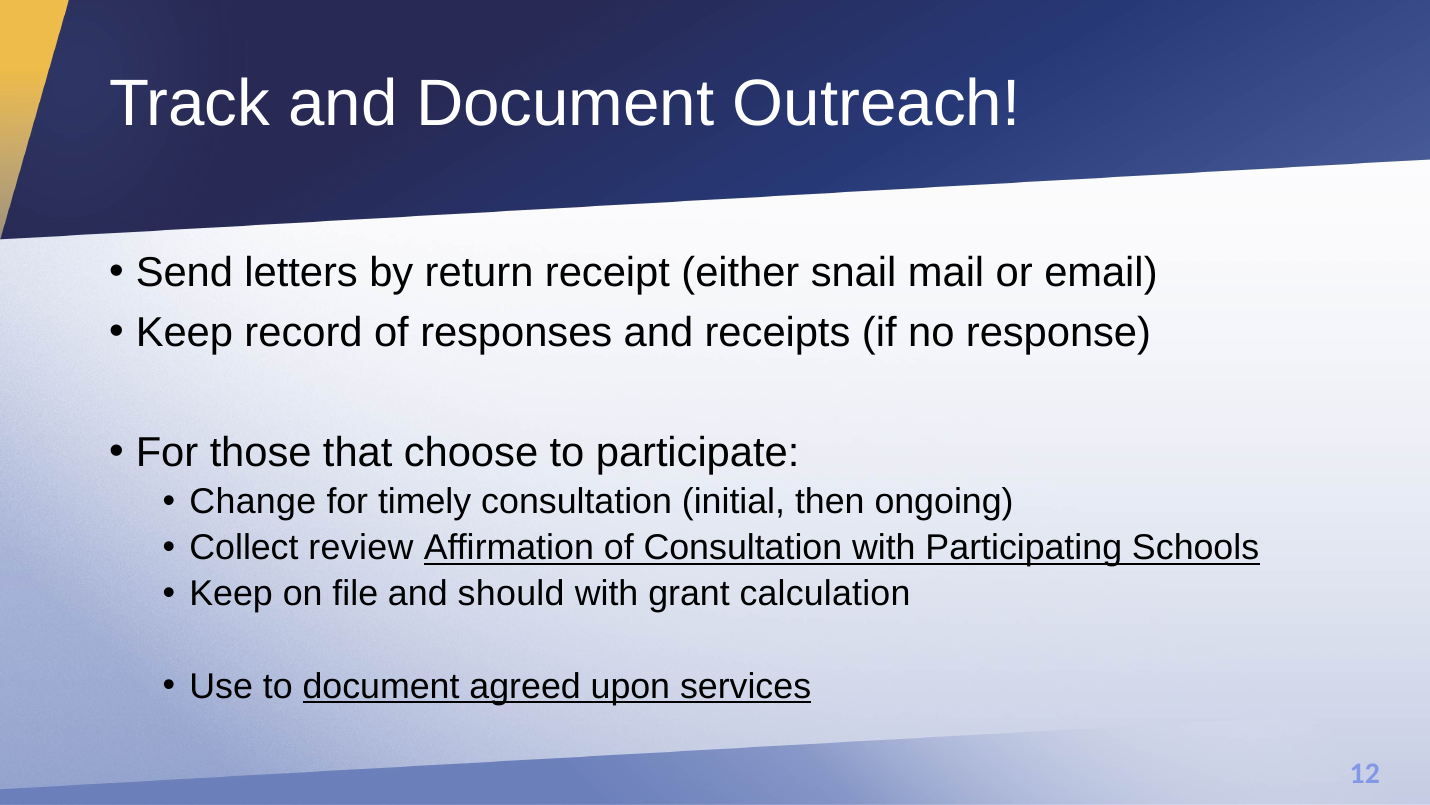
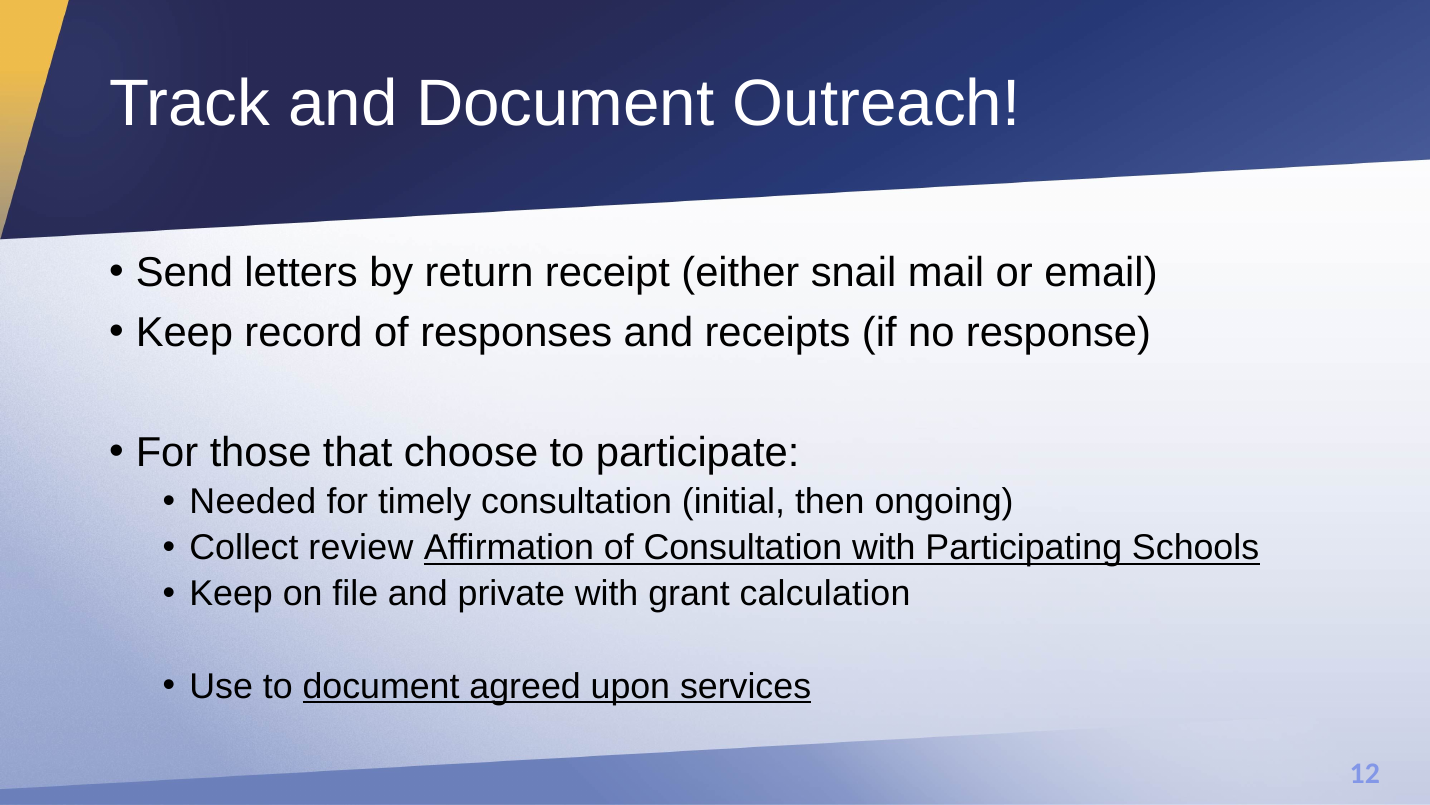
Change: Change -> Needed
should: should -> private
